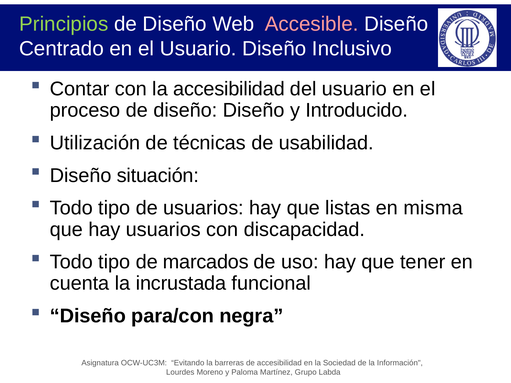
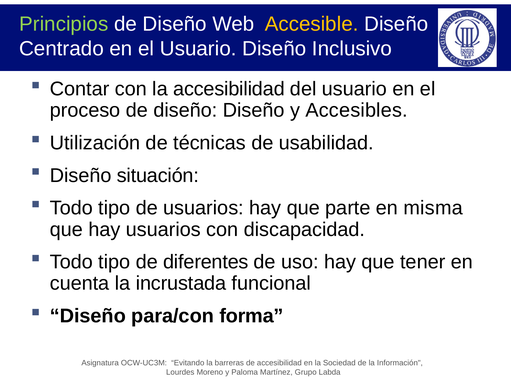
Accesible colour: pink -> yellow
Introducido: Introducido -> Accesibles
listas: listas -> parte
marcados: marcados -> diferentes
negra: negra -> forma
